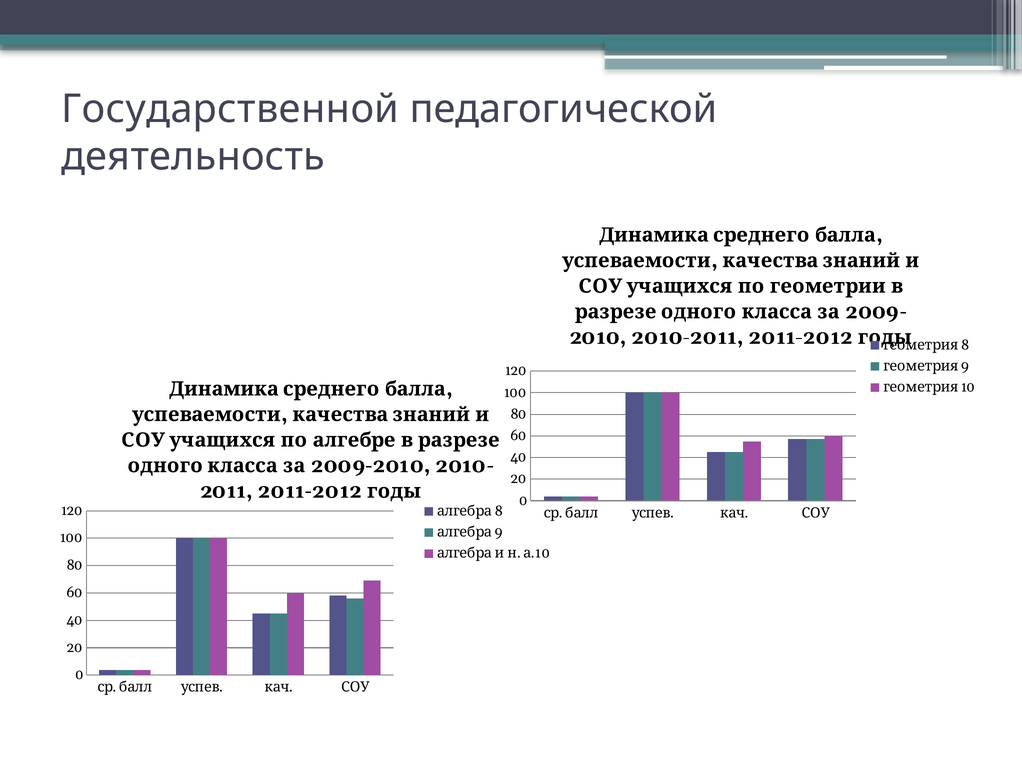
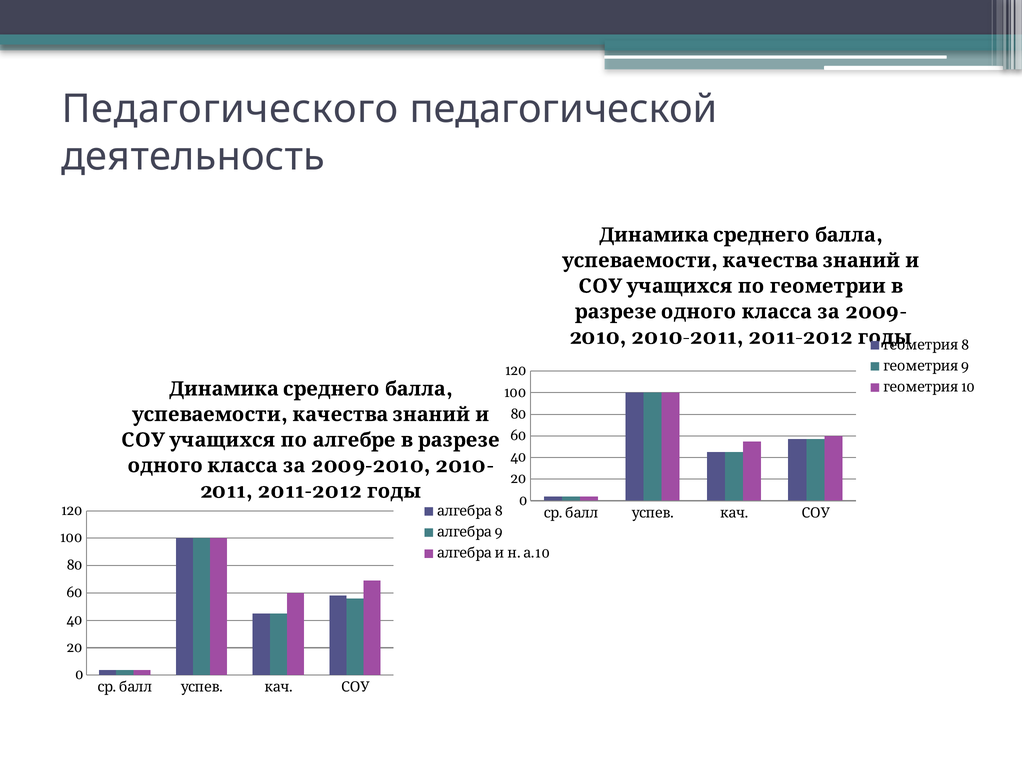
Государственной: Государственной -> Педагогического
